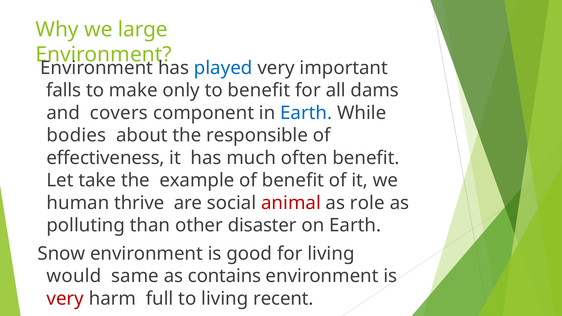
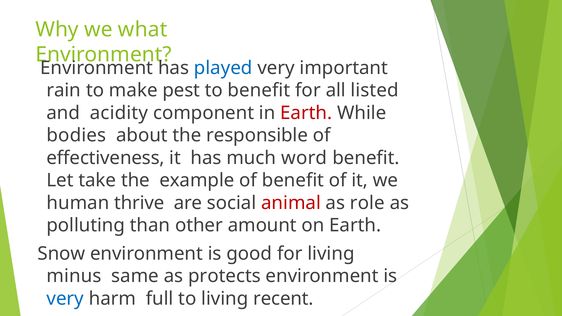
large: large -> what
falls: falls -> rain
only: only -> pest
dams: dams -> listed
covers: covers -> acidity
Earth at (306, 113) colour: blue -> red
often: often -> word
disaster: disaster -> amount
would: would -> minus
contains: contains -> protects
very at (65, 299) colour: red -> blue
